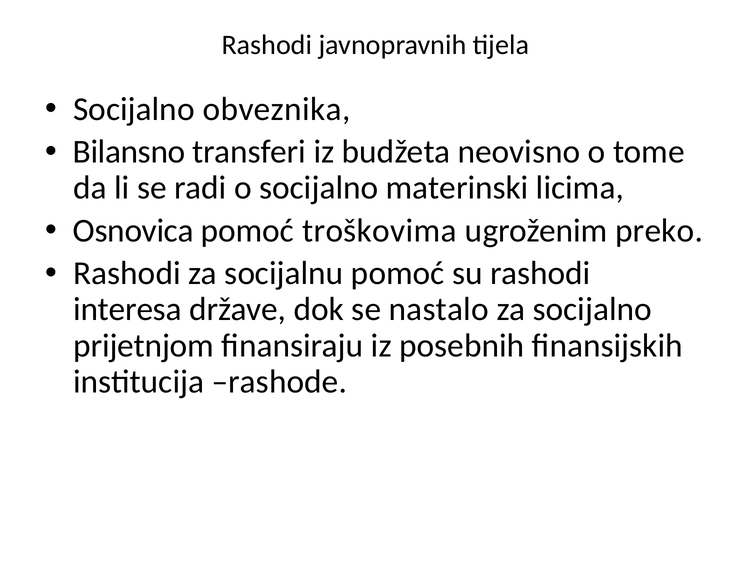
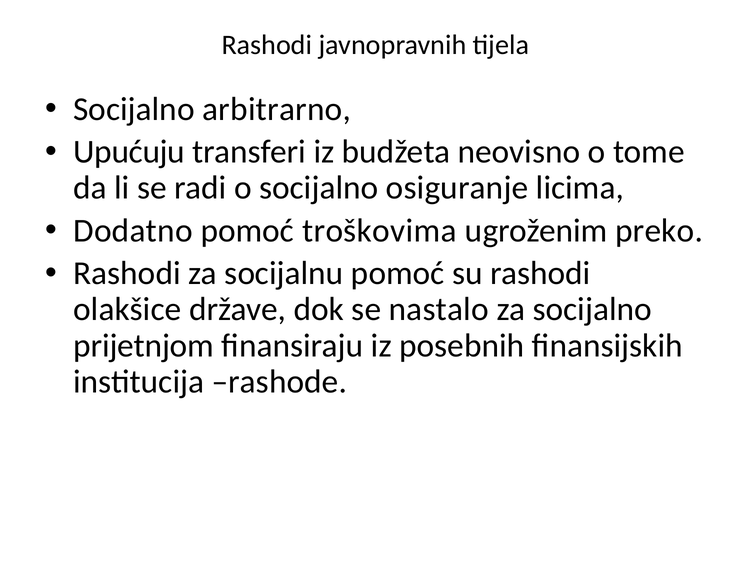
obveznika: obveznika -> arbitrarno
Bilansno: Bilansno -> Upućuju
materinski: materinski -> osiguranje
Osnovica: Osnovica -> Dodatno
interesa: interesa -> olakšice
